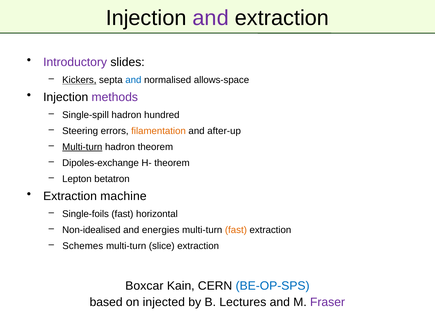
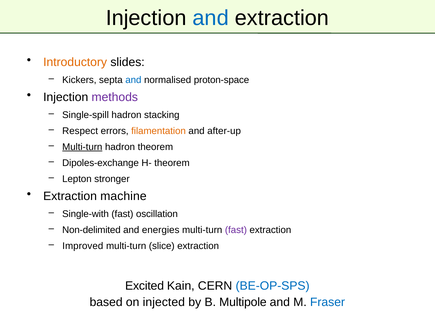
and at (211, 18) colour: purple -> blue
Introductory colour: purple -> orange
Kickers underline: present -> none
allows-space: allows-space -> proton-space
hundred: hundred -> stacking
Steering: Steering -> Respect
betatron: betatron -> stronger
Single-foils: Single-foils -> Single-with
horizontal: horizontal -> oscillation
Non-idealised: Non-idealised -> Non-delimited
fast at (236, 230) colour: orange -> purple
Schemes: Schemes -> Improved
Boxcar: Boxcar -> Excited
Lectures: Lectures -> Multipole
Fraser colour: purple -> blue
